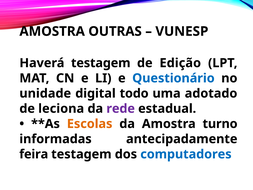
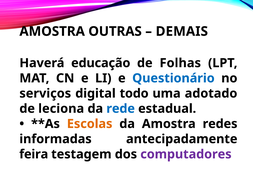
VUNESP: VUNESP -> DEMAIS
Haverá testagem: testagem -> educação
Edição: Edição -> Folhas
unidade: unidade -> serviços
rede colour: purple -> blue
turno: turno -> redes
computadores colour: blue -> purple
